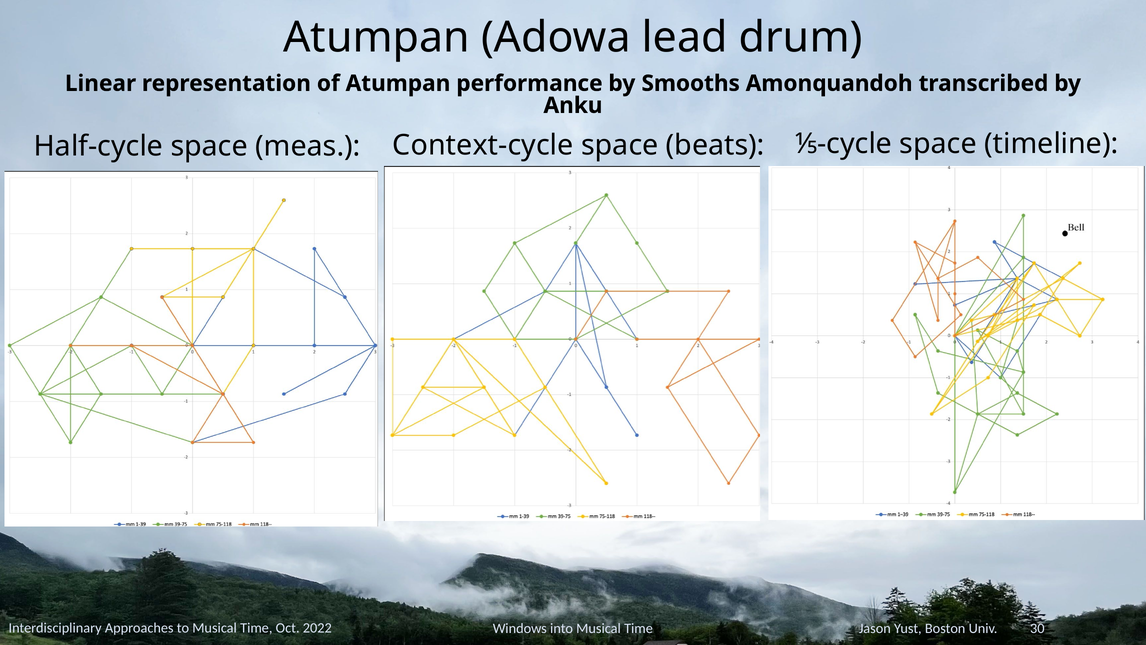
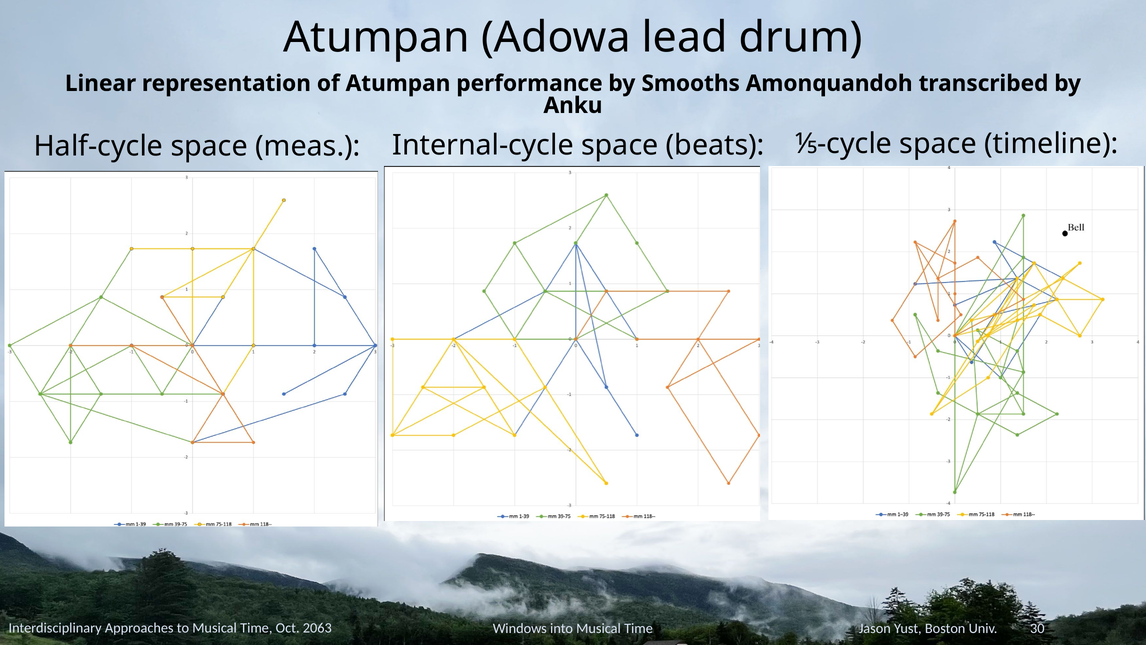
Context-cycle: Context-cycle -> Internal-cycle
2022: 2022 -> 2063
